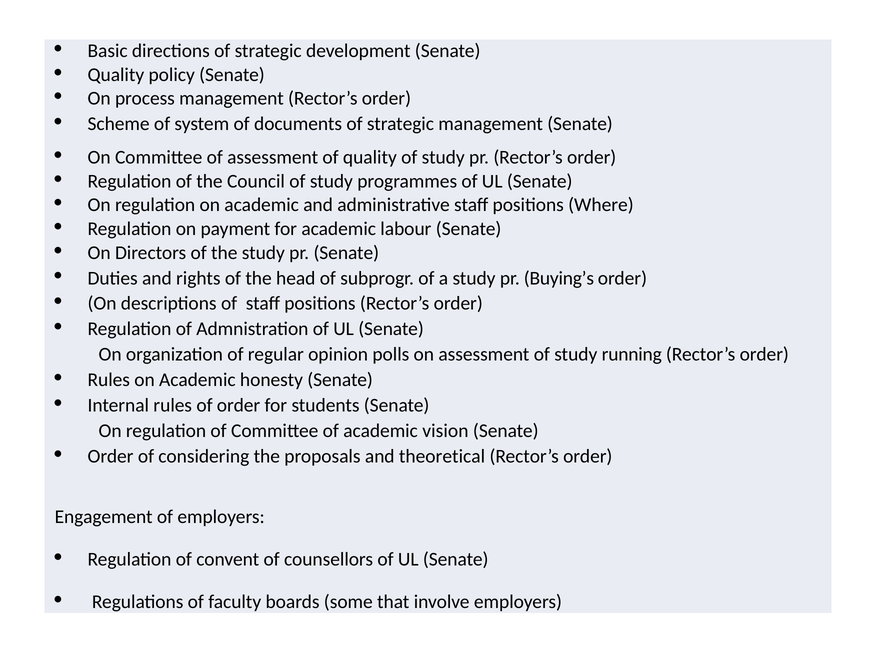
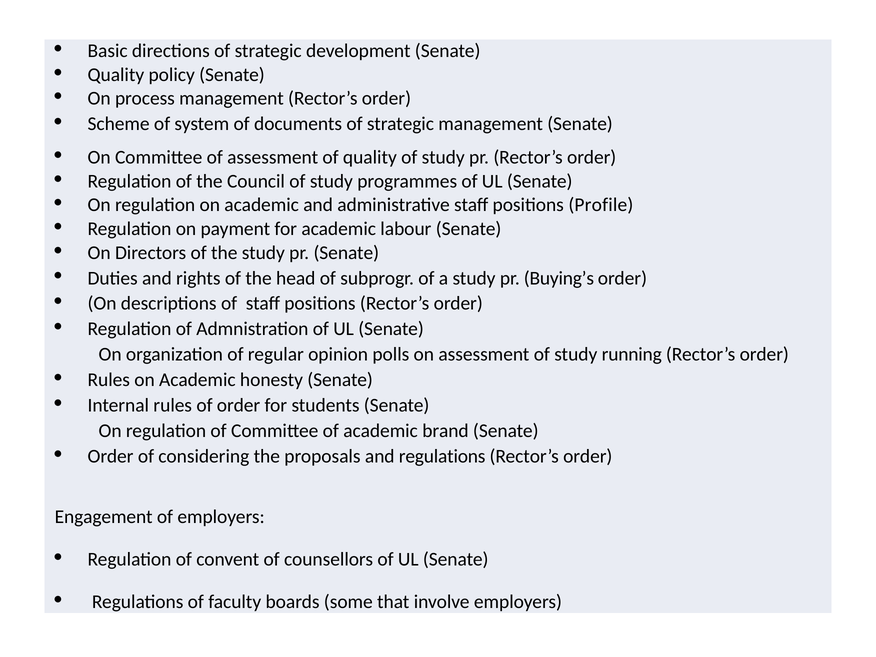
Where: Where -> Profile
vision: vision -> brand
and theoretical: theoretical -> regulations
